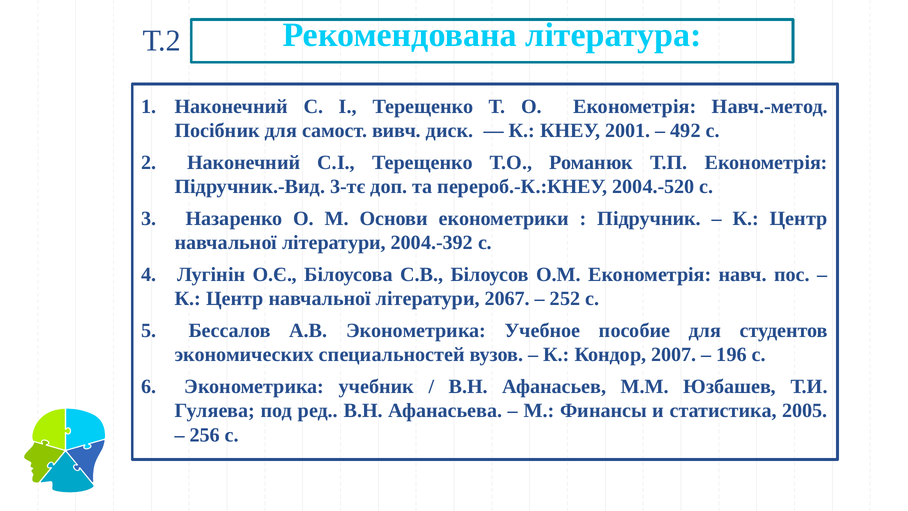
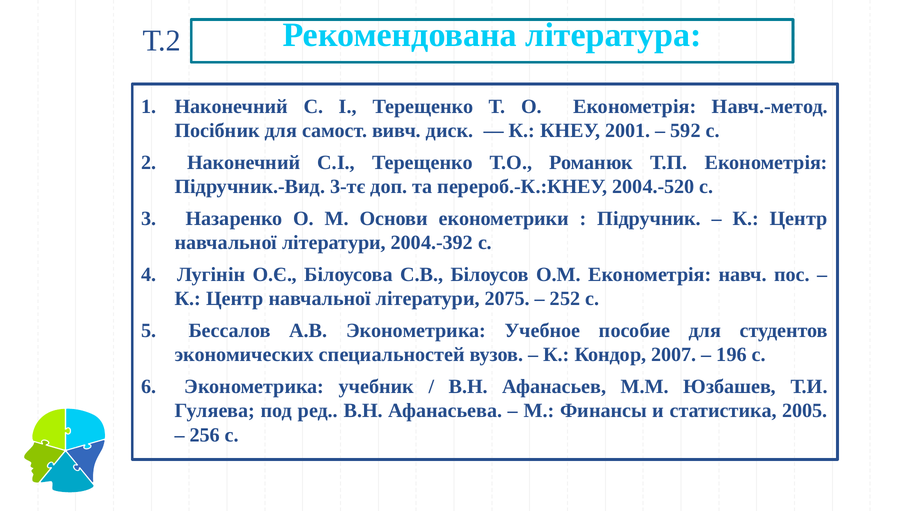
492: 492 -> 592
2067: 2067 -> 2075
